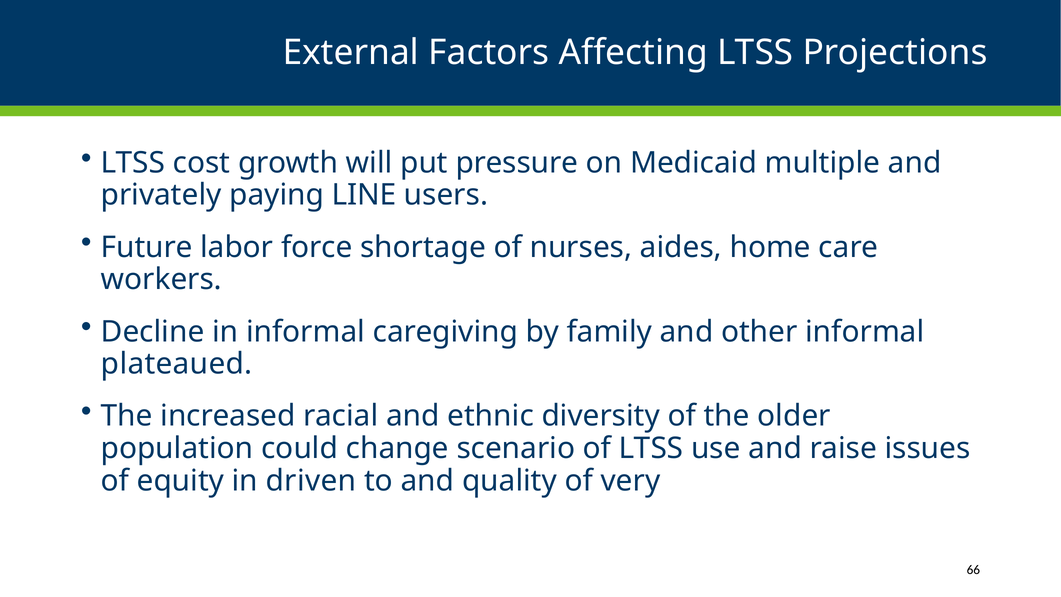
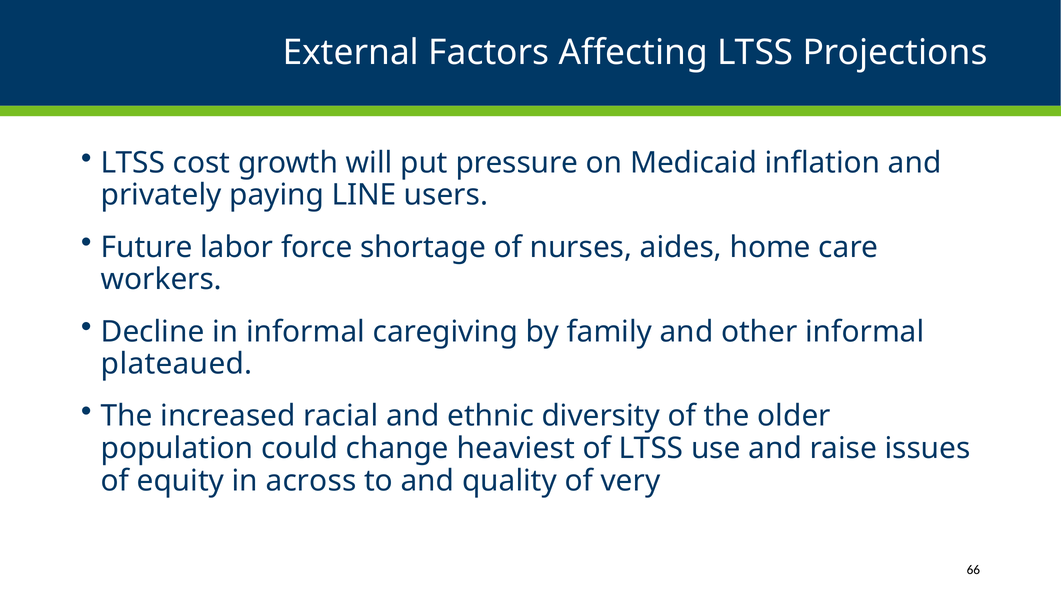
multiple: multiple -> inflation
scenario: scenario -> heaviest
driven: driven -> across
